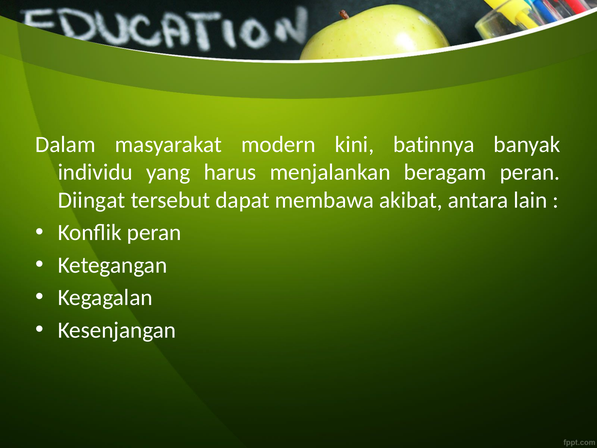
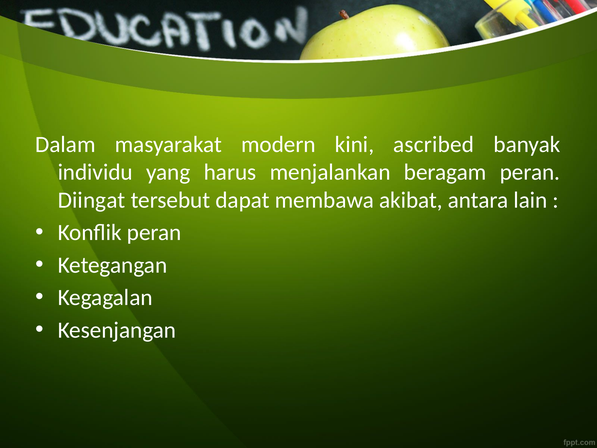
batinnya: batinnya -> ascribed
